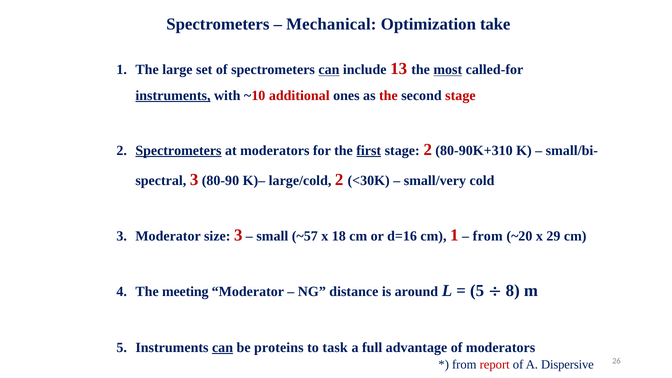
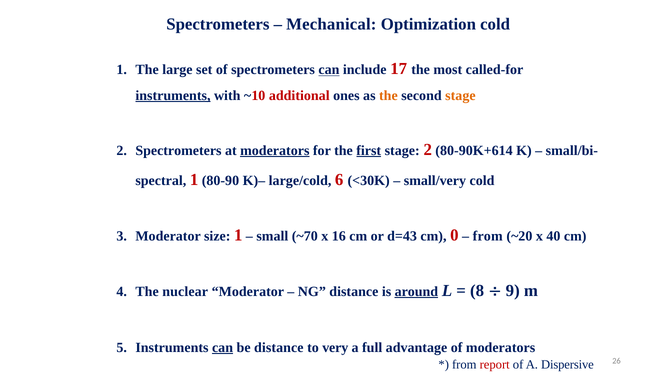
Optimization take: take -> cold
13: 13 -> 17
most underline: present -> none
the at (388, 96) colour: red -> orange
stage at (460, 96) colour: red -> orange
Spectrometers at (178, 150) underline: present -> none
moderators at (275, 150) underline: none -> present
80-90K+310: 80-90K+310 -> 80-90K+614
3 at (194, 180): 3 -> 1
large/cold 2: 2 -> 6
size 3: 3 -> 1
~57: ~57 -> ~70
18: 18 -> 16
d=16: d=16 -> d=43
cm 1: 1 -> 0
29: 29 -> 40
meeting: meeting -> nuclear
around underline: none -> present
5 at (477, 291): 5 -> 8
8: 8 -> 9
be proteins: proteins -> distance
task: task -> very
